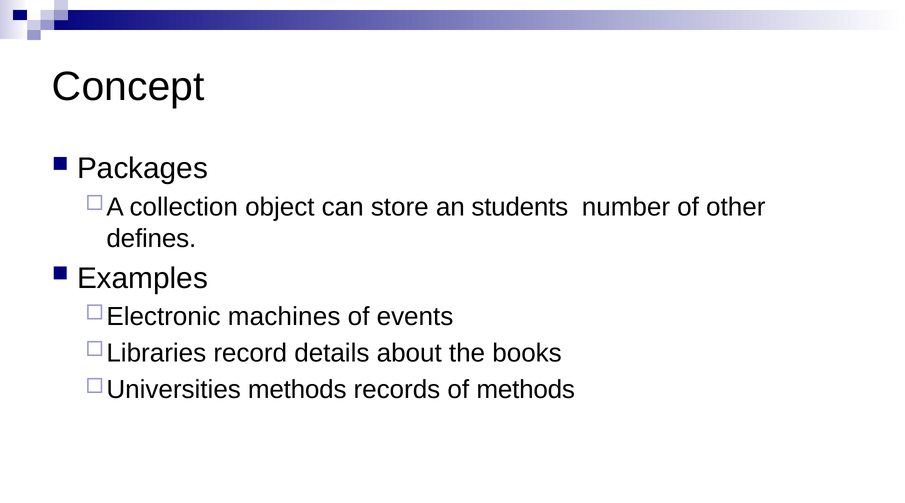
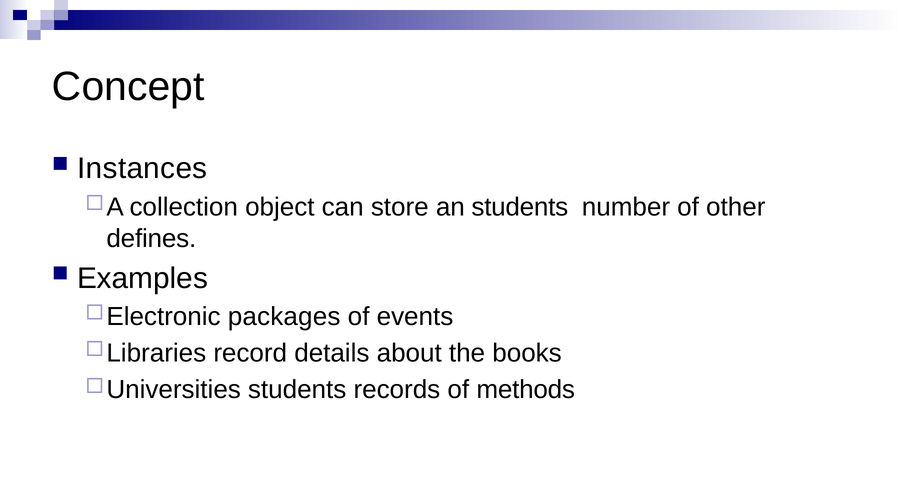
Packages: Packages -> Instances
machines: machines -> packages
methods at (297, 390): methods -> students
